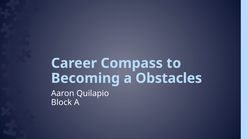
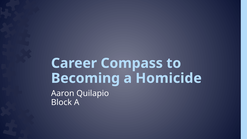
Obstacles: Obstacles -> Homicide
